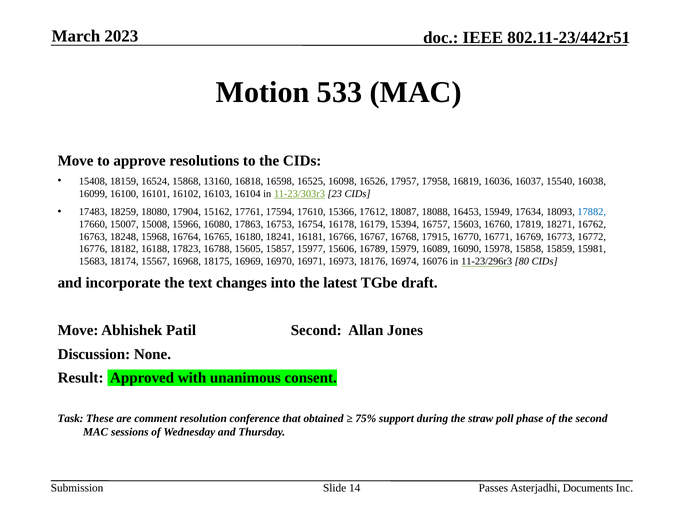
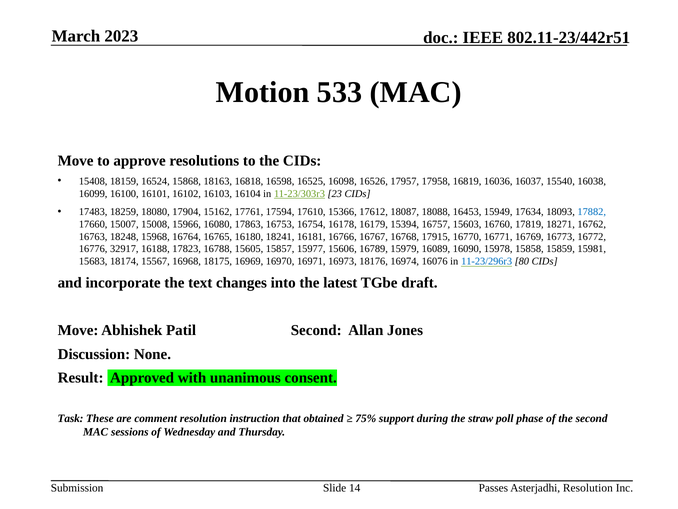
13160: 13160 -> 18163
18182: 18182 -> 32917
11-23/296r3 colour: black -> blue
conference: conference -> instruction
Asterjadhi Documents: Documents -> Resolution
